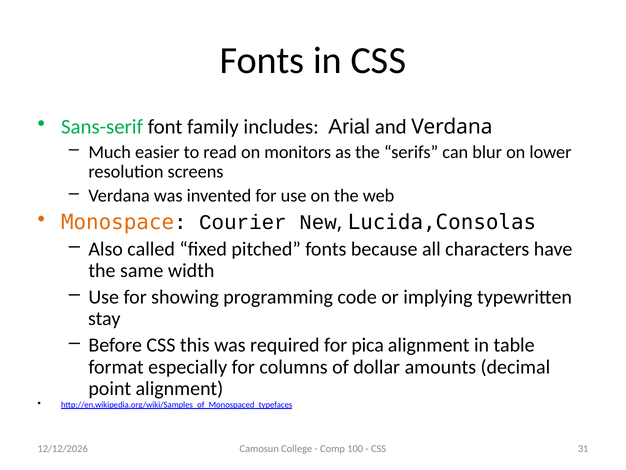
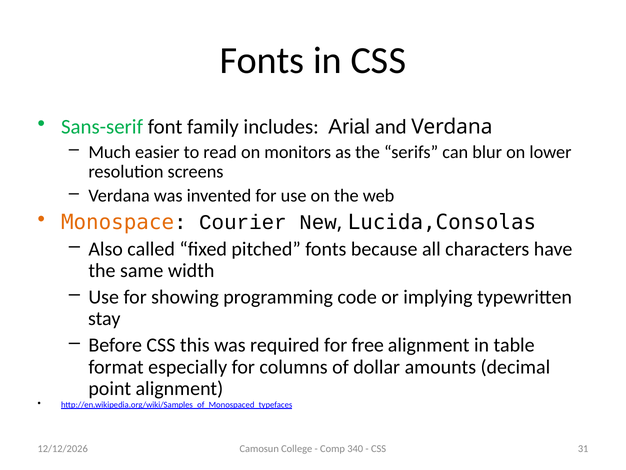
pica: pica -> free
100: 100 -> 340
